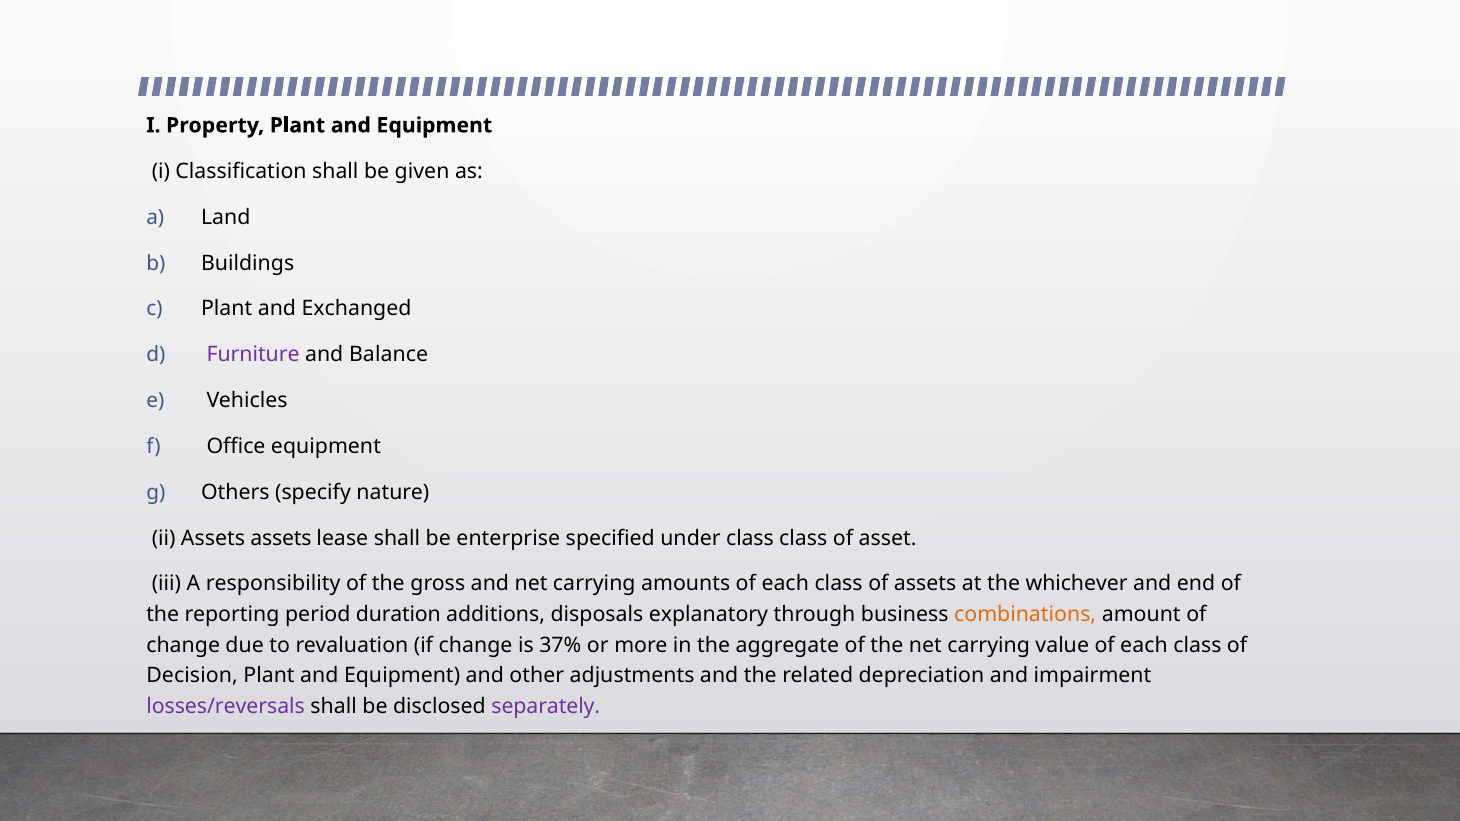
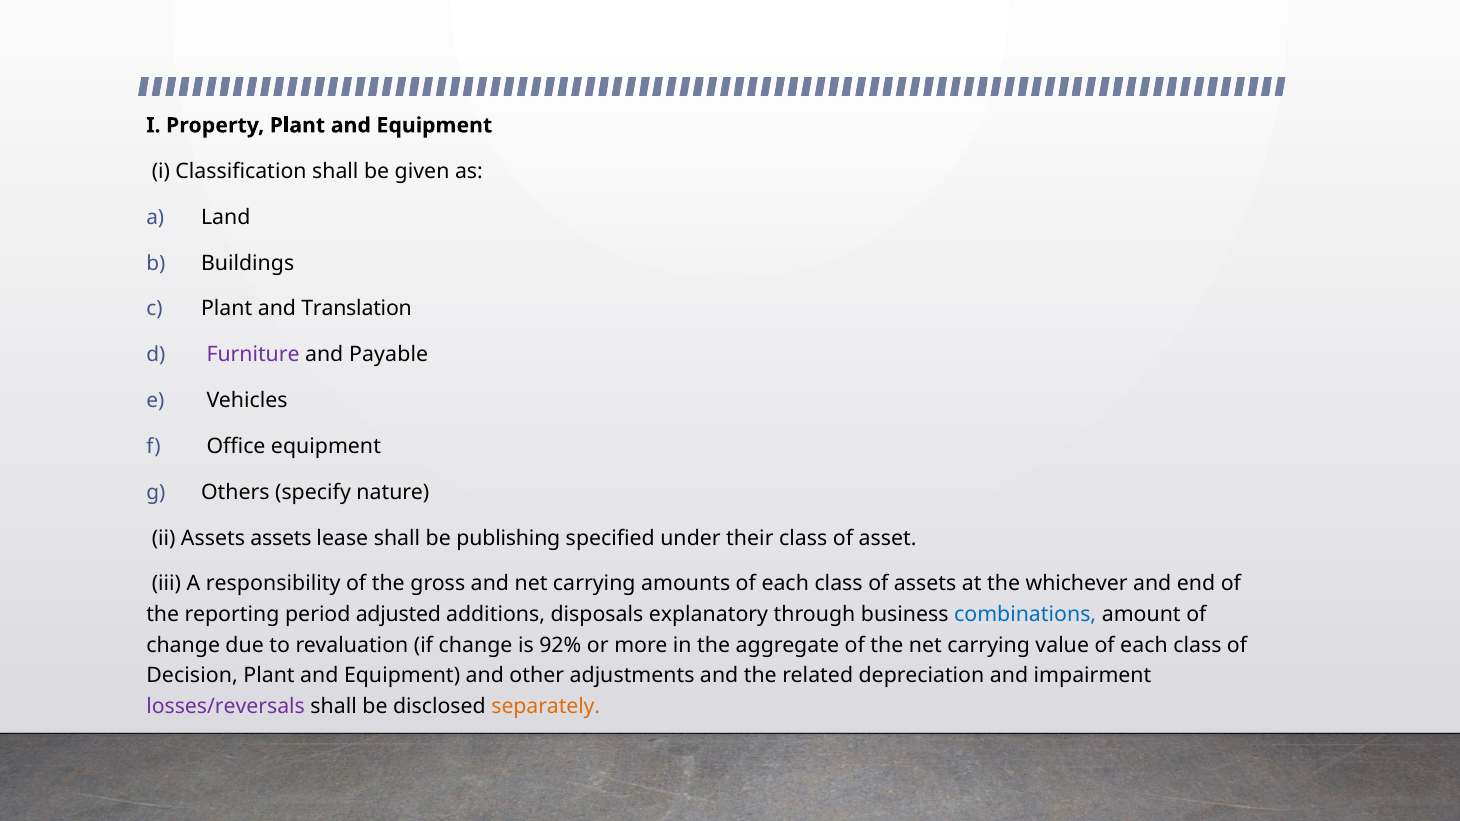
Exchanged: Exchanged -> Translation
Balance: Balance -> Payable
enterprise: enterprise -> publishing
under class: class -> their
duration: duration -> adjusted
combinations colour: orange -> blue
37%: 37% -> 92%
separately colour: purple -> orange
